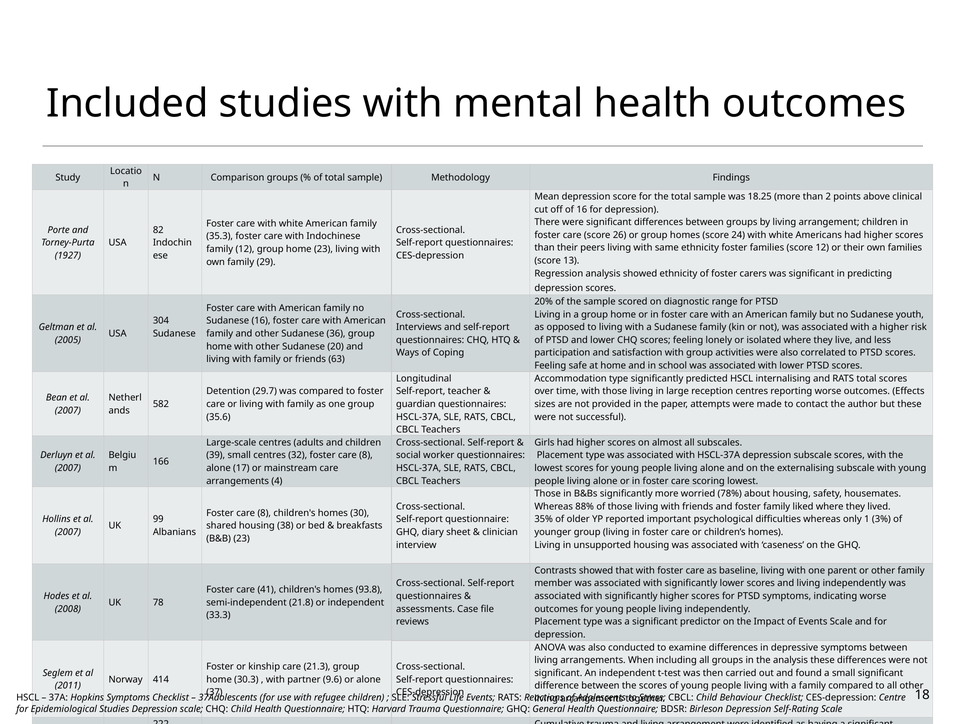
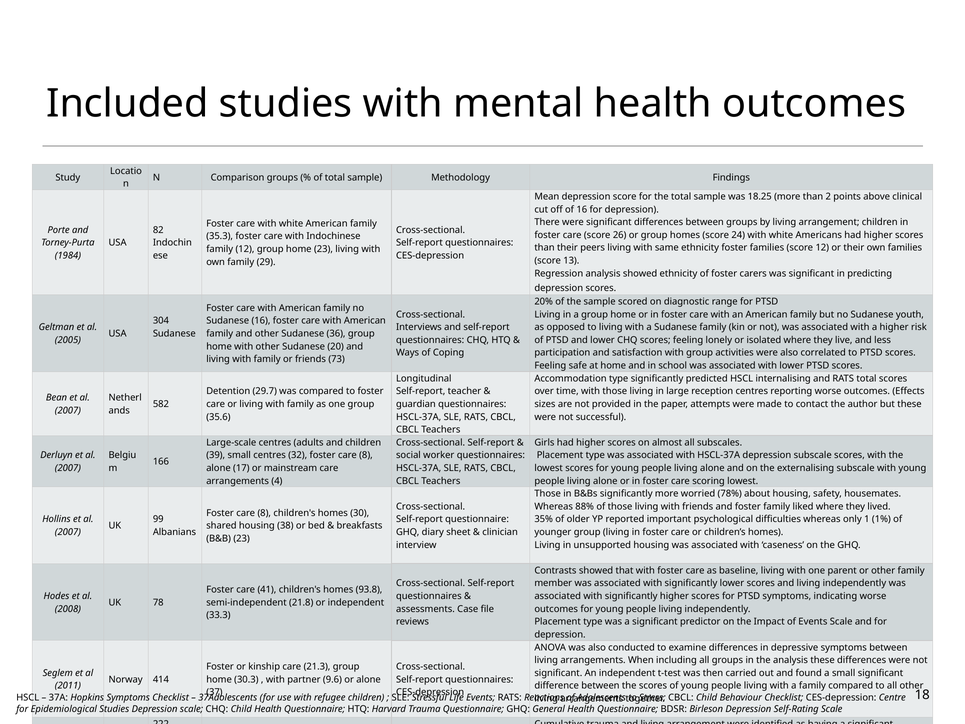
1927: 1927 -> 1984
63: 63 -> 73
3%: 3% -> 1%
